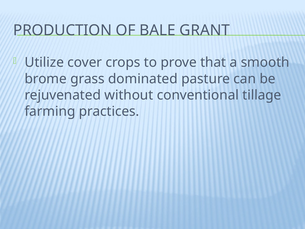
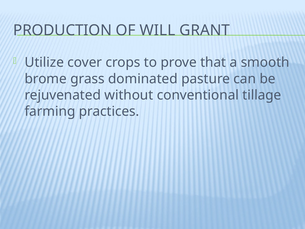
BALE: BALE -> WILL
